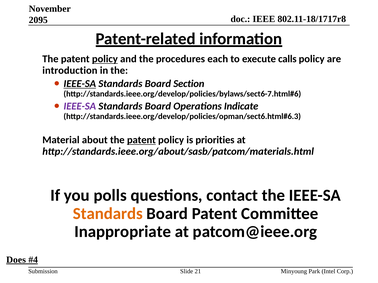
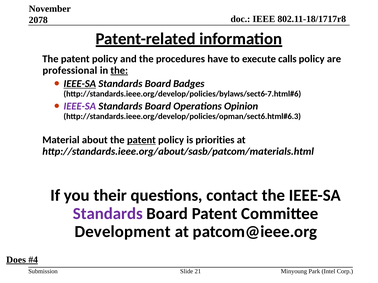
2095: 2095 -> 2078
policy at (105, 59) underline: present -> none
each: each -> have
introduction: introduction -> professional
the at (119, 70) underline: none -> present
Section: Section -> Badges
Indicate: Indicate -> Opinion
polls: polls -> their
Standards at (108, 214) colour: orange -> purple
Inappropriate: Inappropriate -> Development
